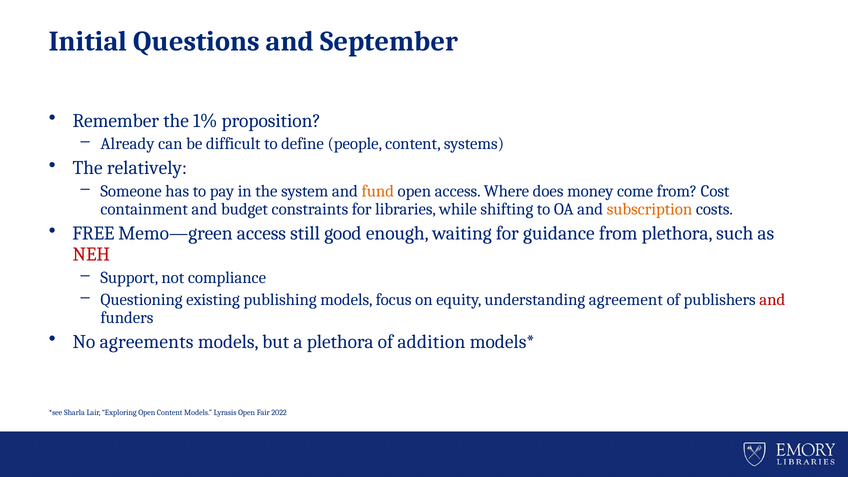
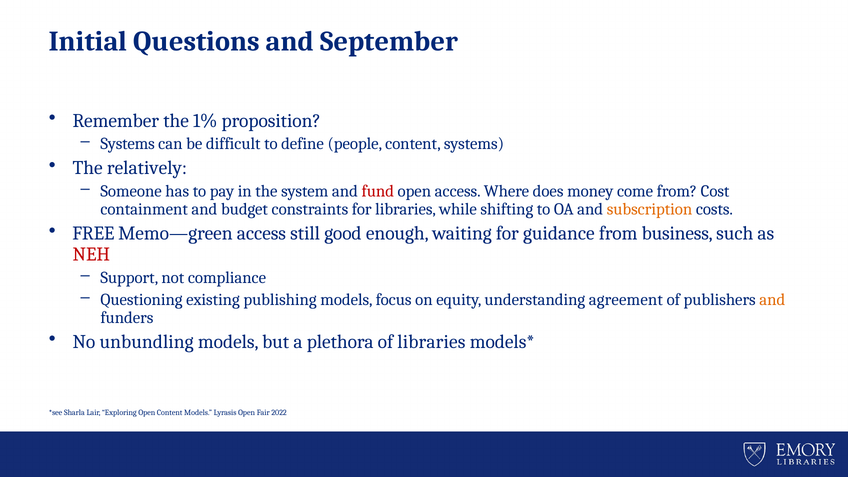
Already at (127, 144): Already -> Systems
fund colour: orange -> red
from plethora: plethora -> business
and at (772, 299) colour: red -> orange
agreements: agreements -> unbundling
of addition: addition -> libraries
